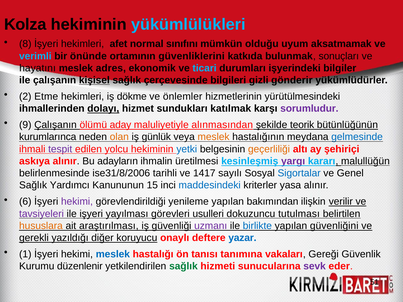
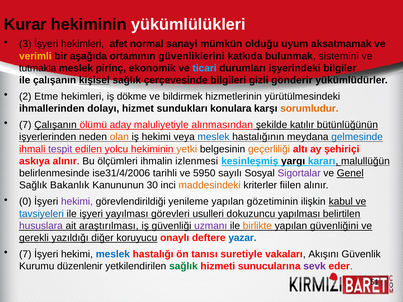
Kolza: Kolza -> Kurar
yükümlülükleri colour: light blue -> white
8: 8 -> 3
sınıfını: sınıfını -> sanayi
verimli colour: light blue -> yellow
önünde: önünde -> aşağıda
sonuçları: sonuçları -> sistemini
hayatını: hayatını -> tutmakla
adres: adres -> pirinç
önlemler: önlemler -> bildirmek
dolayı underline: present -> none
katılmak: katılmak -> konulara
sorumludur colour: purple -> orange
9 at (25, 125): 9 -> 7
teorik: teorik -> katılır
kurumlarınca: kurumlarınca -> işyerlerinden
iş günlük: günlük -> hekimi
meslek at (214, 137) colour: orange -> blue
yetki colour: blue -> orange
adayların: adayların -> ölçümleri
üretilmesi: üretilmesi -> izlenmesi
yargı colour: purple -> black
ise31/8/2006: ise31/8/2006 -> ise31/4/2006
1417: 1417 -> 5950
Sigortalar colour: blue -> purple
Genel underline: none -> present
Yardımcı: Yardımcı -> Bakanlık
15: 15 -> 30
maddesindeki colour: blue -> orange
yasa: yasa -> fiilen
6: 6 -> 0
bakımından: bakımından -> gözetiminin
verilir: verilir -> kabul
tavsiyeleri colour: purple -> blue
tutulması: tutulması -> yapılması
hususlara colour: orange -> purple
birlikte colour: blue -> orange
1 at (25, 254): 1 -> 7
tanımına: tanımına -> suretiyle
Gereği: Gereği -> Akışını
